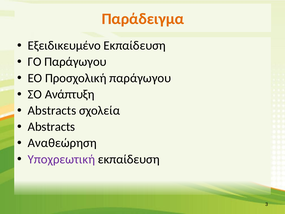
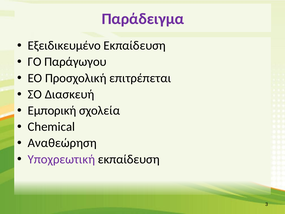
Παράδειγμα colour: orange -> purple
Προσχολική παράγωγου: παράγωγου -> επιτρέπεται
Ανάπτυξη: Ανάπτυξη -> Διασκευή
Abstracts at (52, 110): Abstracts -> Εμπορική
Abstracts at (51, 127): Abstracts -> Chemical
